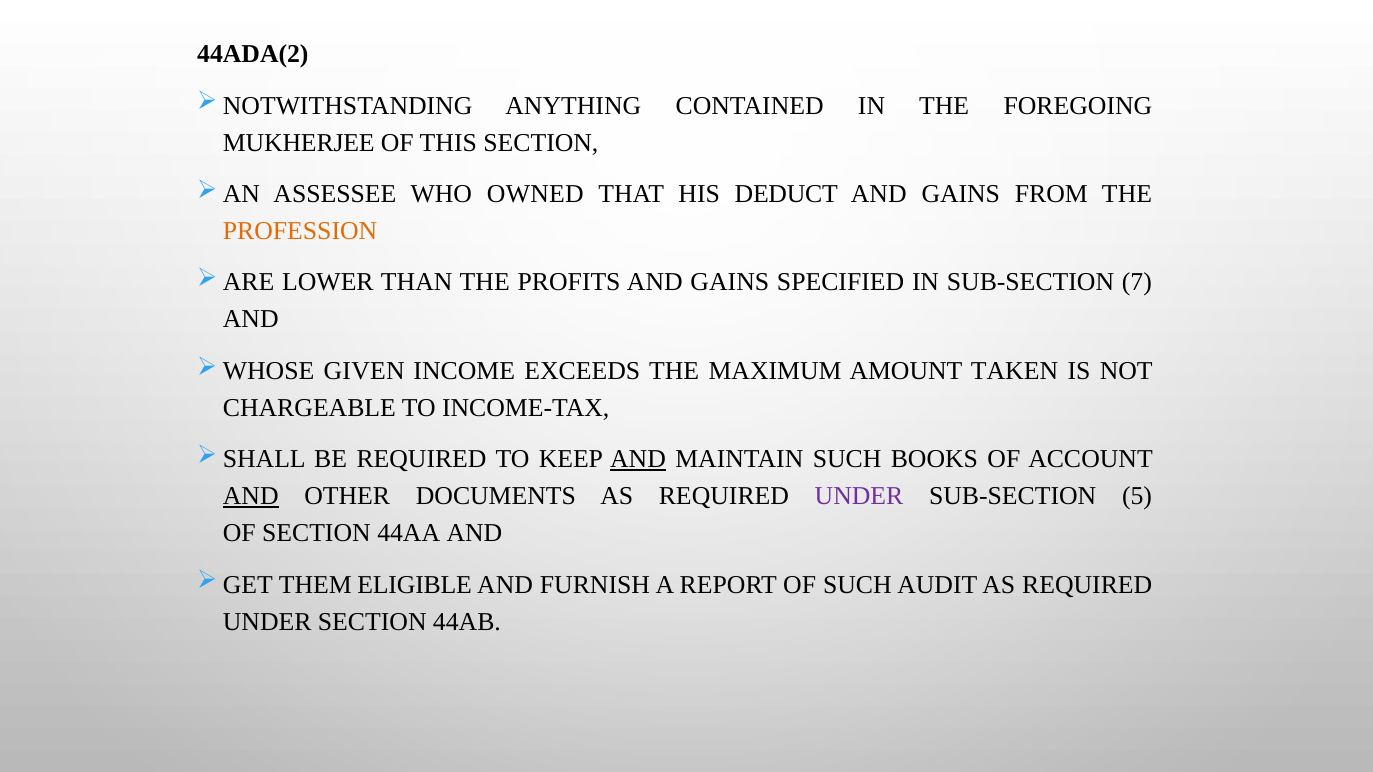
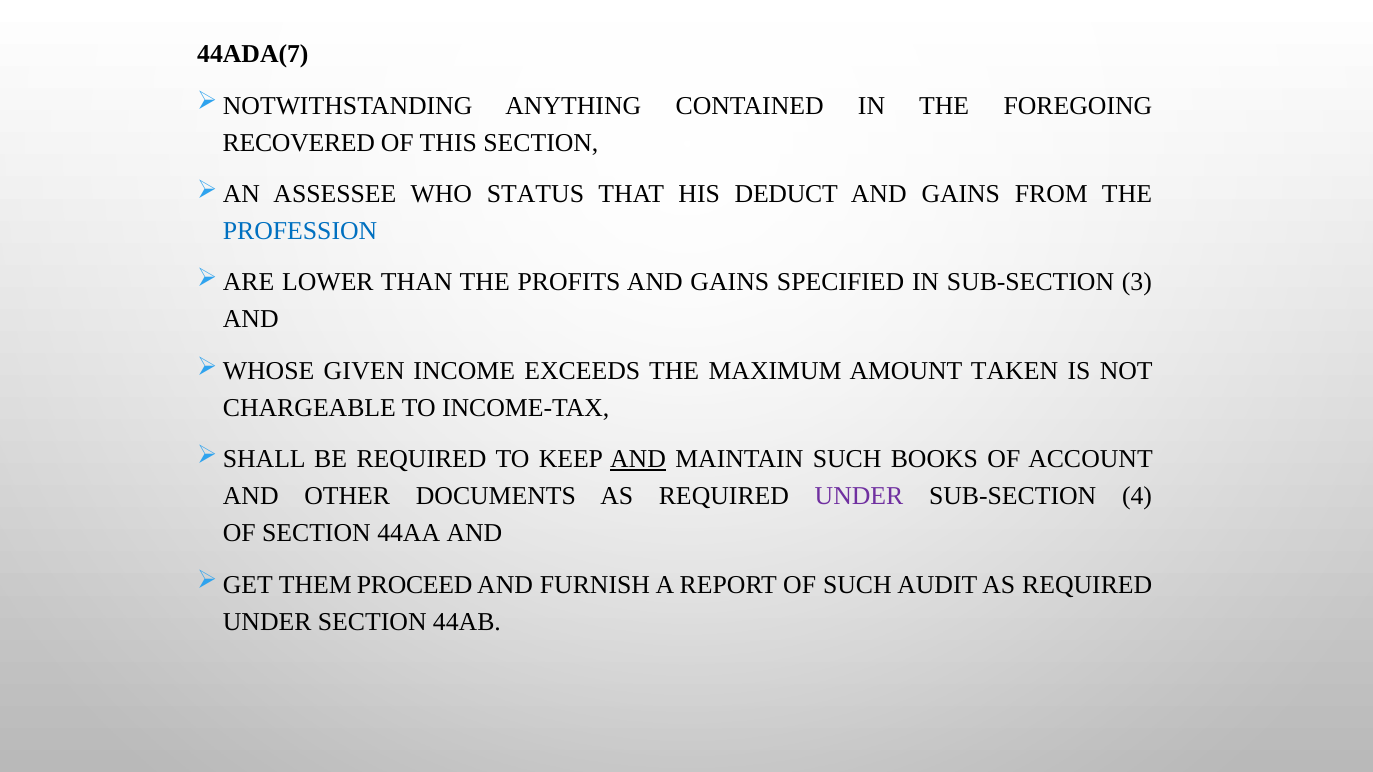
44ADA(2: 44ADA(2 -> 44ADA(7
MUKHERJEE: MUKHERJEE -> RECOVERED
OWNED: OWNED -> STATUS
PROFESSION colour: orange -> blue
7: 7 -> 3
AND at (251, 496) underline: present -> none
5: 5 -> 4
ELIGIBLE: ELIGIBLE -> PROCEED
